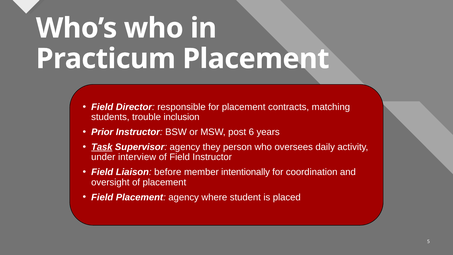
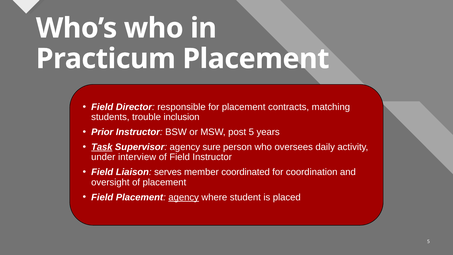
post 6: 6 -> 5
they: they -> sure
before: before -> serves
intentionally: intentionally -> coordinated
agency at (184, 197) underline: none -> present
